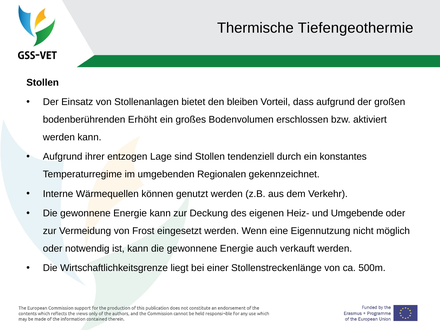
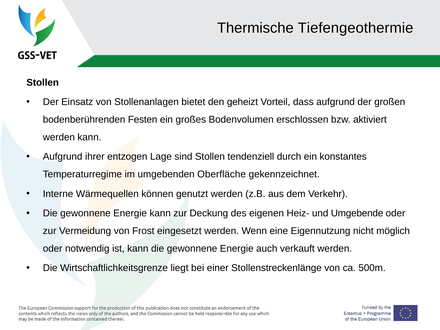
bleiben: bleiben -> geheizt
Erhöht: Erhöht -> Festen
Regionalen: Regionalen -> Oberfläche
